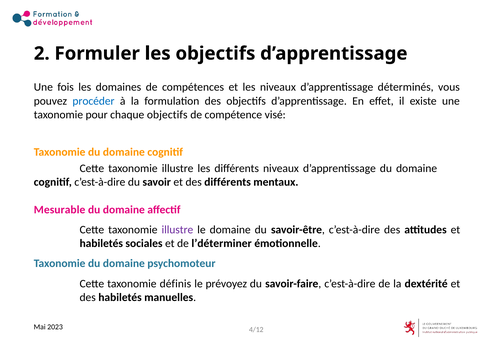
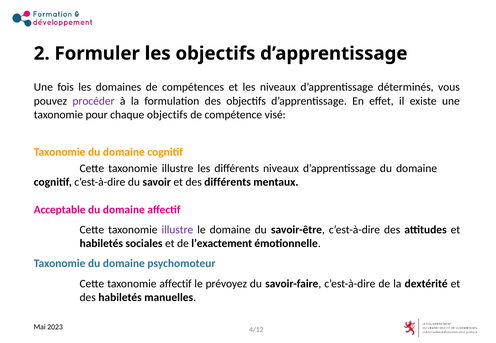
procéder colour: blue -> purple
Mesurable: Mesurable -> Acceptable
l’déterminer: l’déterminer -> l’exactement
taxonomie définis: définis -> affectif
